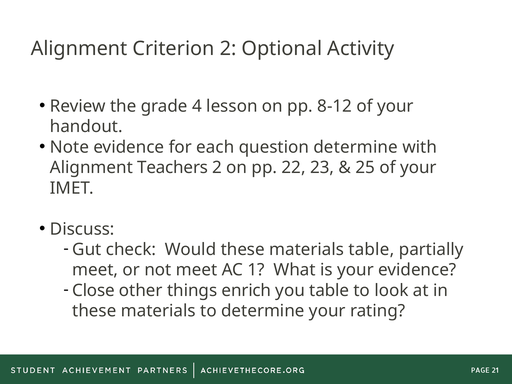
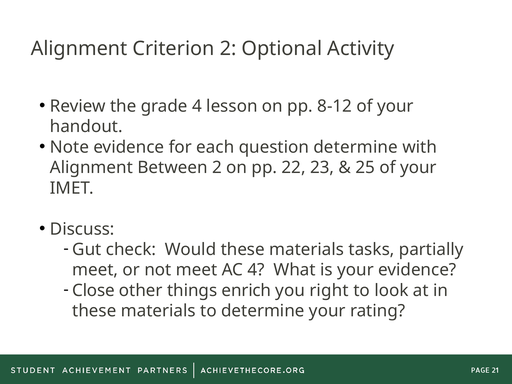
Teachers: Teachers -> Between
materials table: table -> tasks
AC 1: 1 -> 4
you table: table -> right
